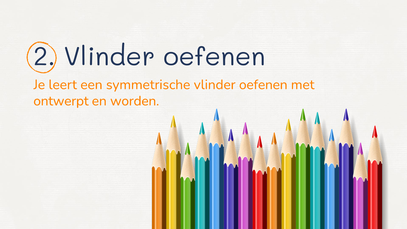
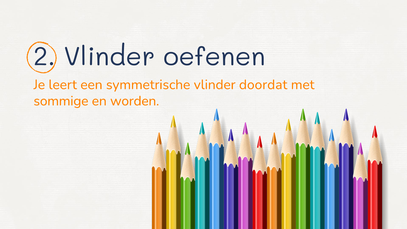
symmetrische vlinder oefenen: oefenen -> doordat
ontwerpt: ontwerpt -> sommige
